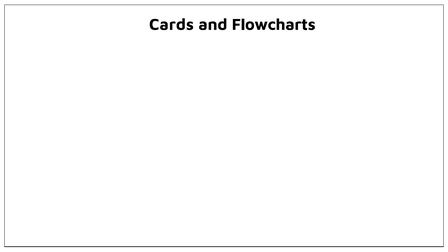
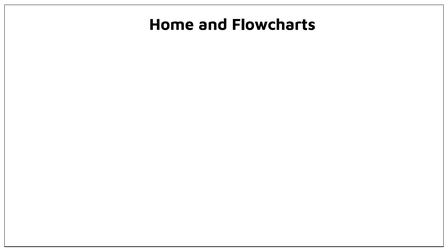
Cards: Cards -> Home
